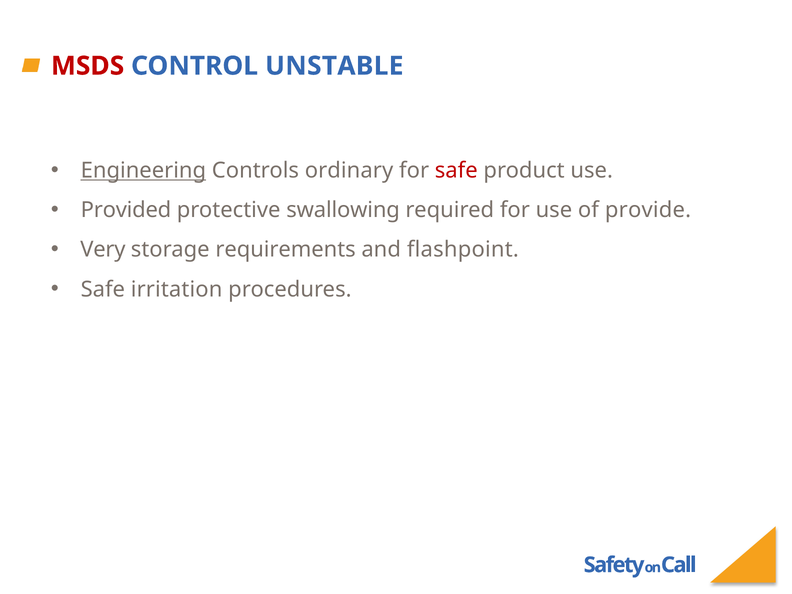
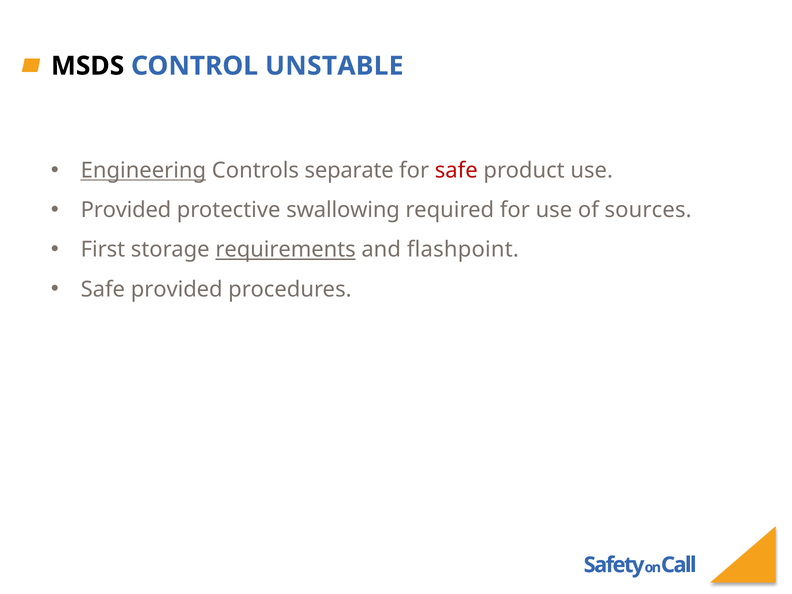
MSDS colour: red -> black
ordinary: ordinary -> separate
provide: provide -> sources
Very: Very -> First
requirements underline: none -> present
Safe irritation: irritation -> provided
